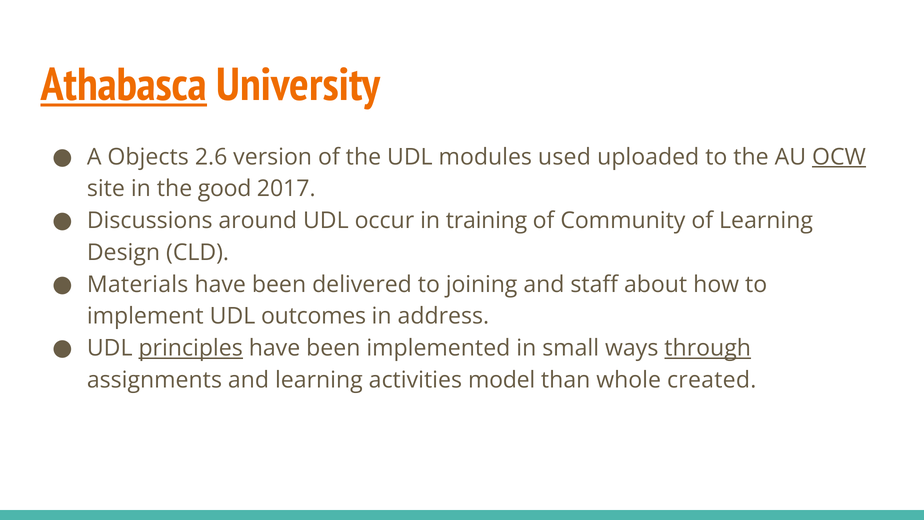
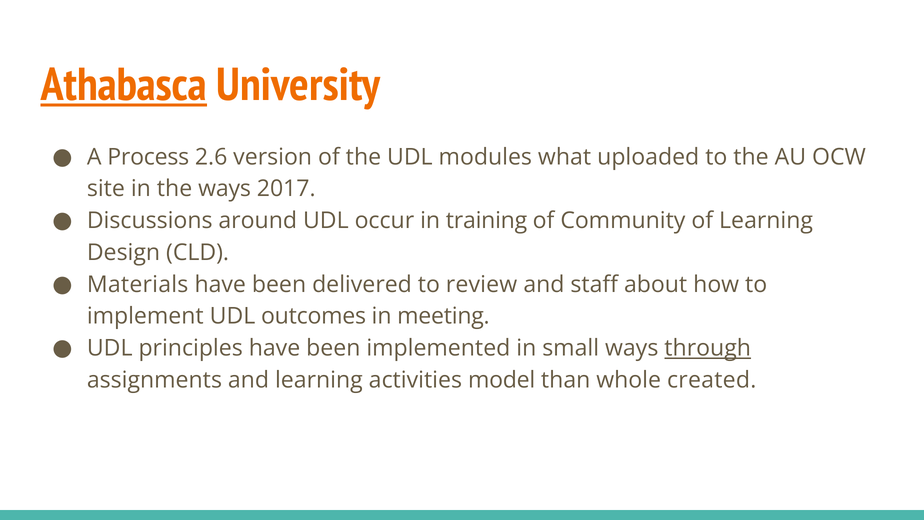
Objects: Objects -> Process
used: used -> what
OCW underline: present -> none
the good: good -> ways
joining: joining -> review
address: address -> meeting
principles underline: present -> none
